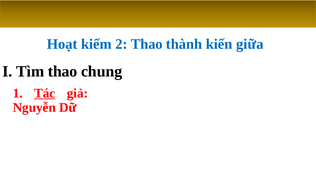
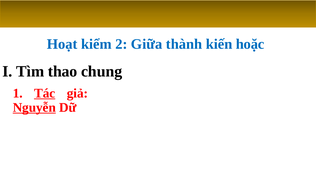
2 Thao: Thao -> Giữa
giữa: giữa -> hoặc
Nguyễn underline: none -> present
